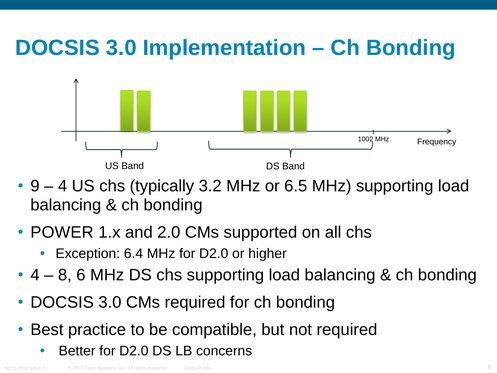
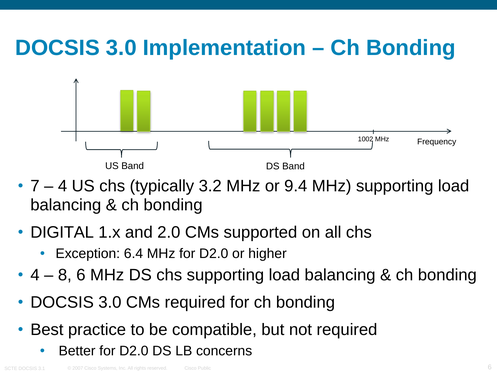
9: 9 -> 7
6.5: 6.5 -> 9.4
POWER: POWER -> DIGITAL
